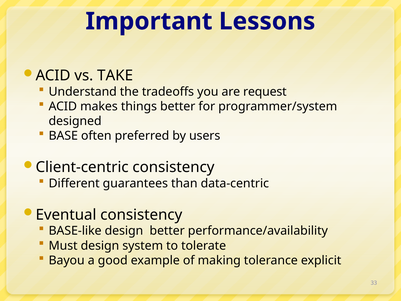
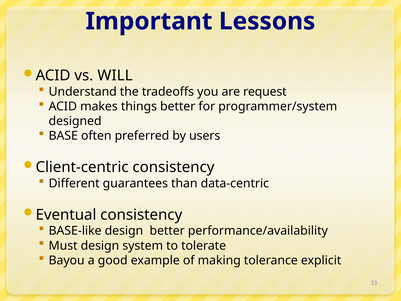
TAKE: TAKE -> WILL
